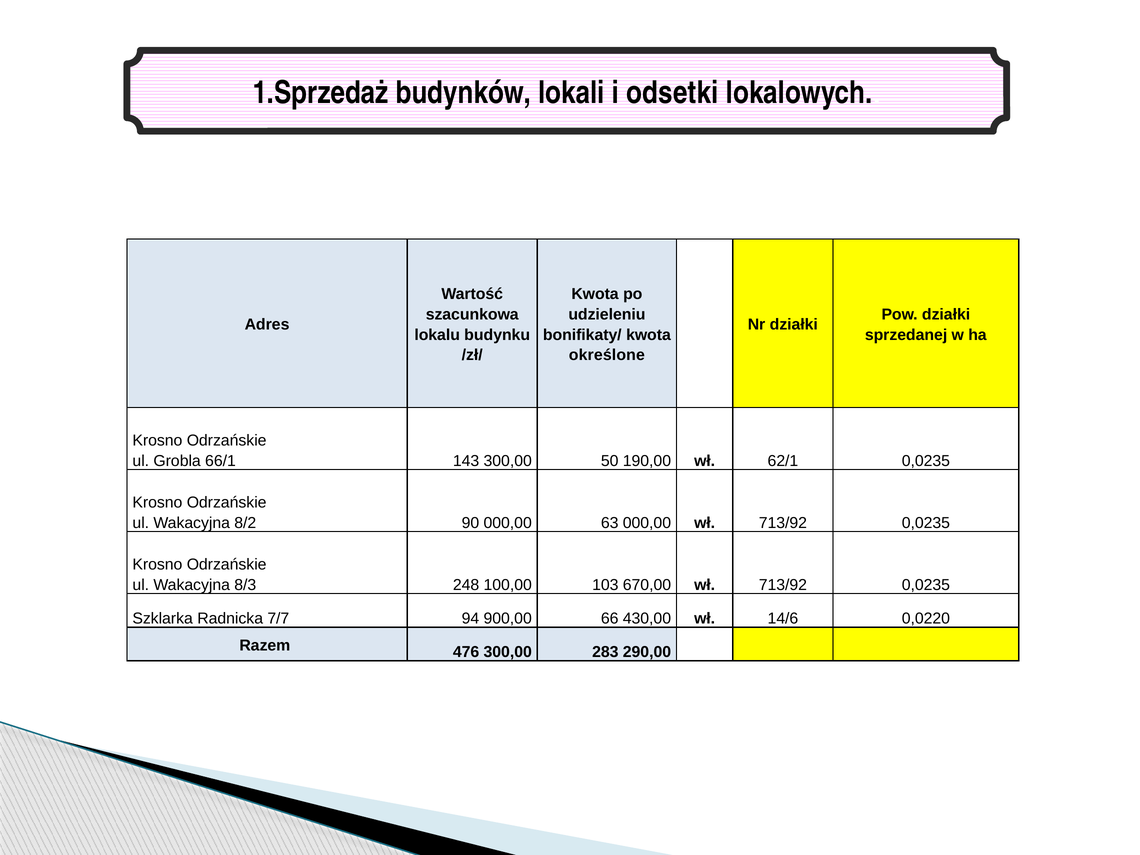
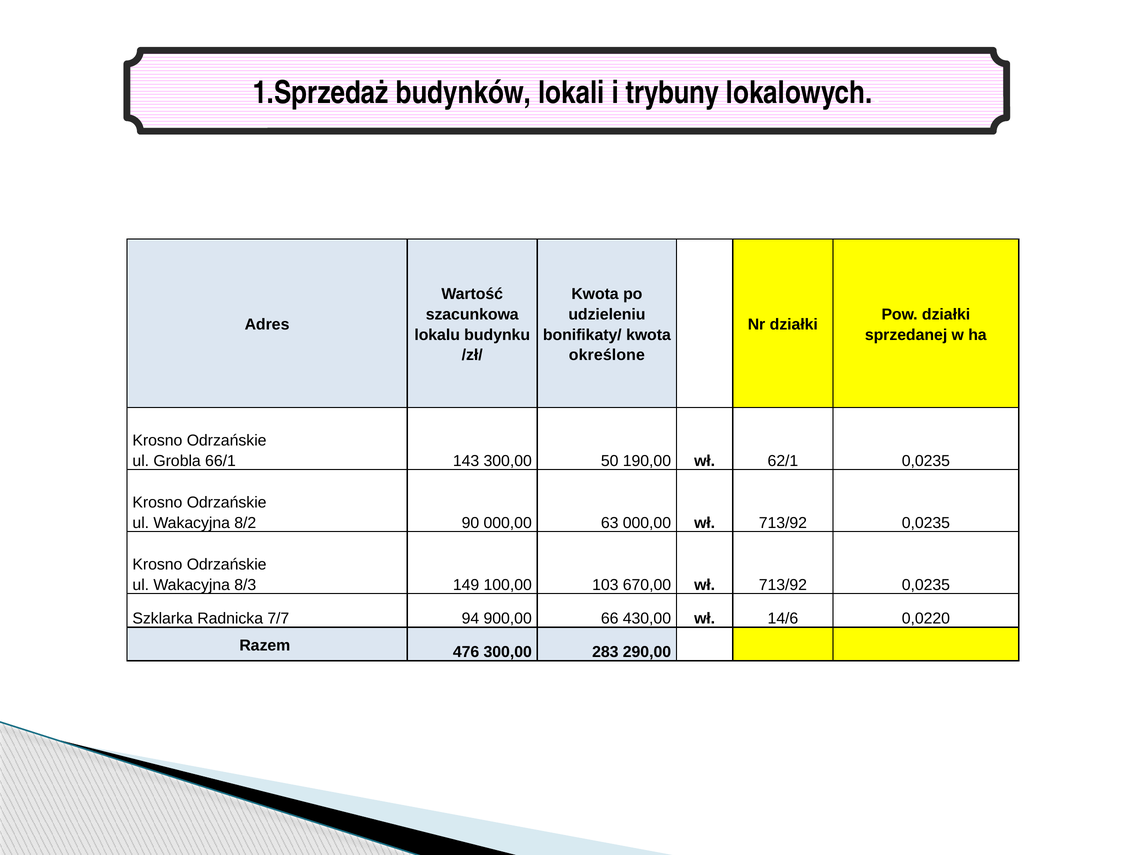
odsetki: odsetki -> trybuny
248: 248 -> 149
